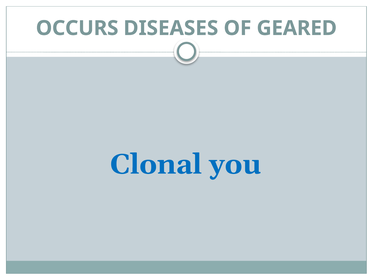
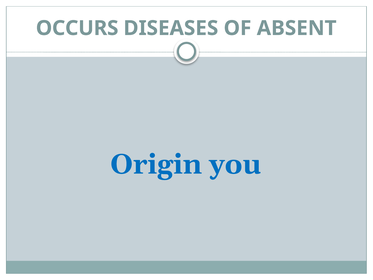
GEARED: GEARED -> ABSENT
Clonal: Clonal -> Origin
